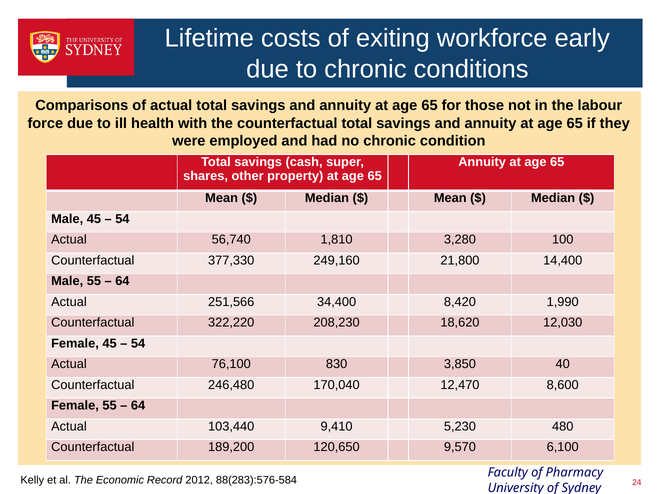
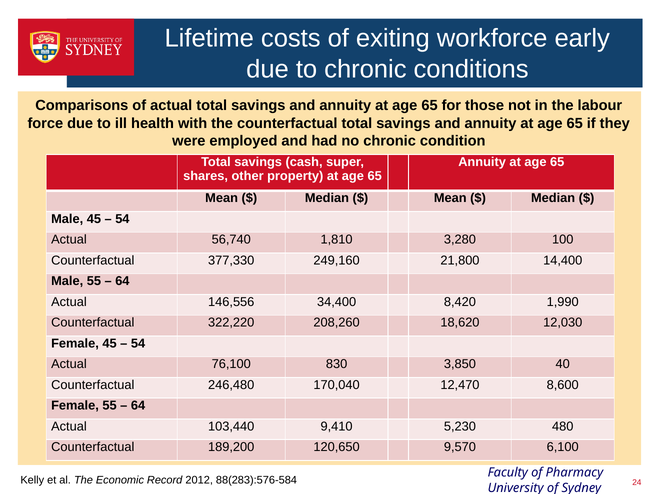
251,566: 251,566 -> 146,556
208,230: 208,230 -> 208,260
